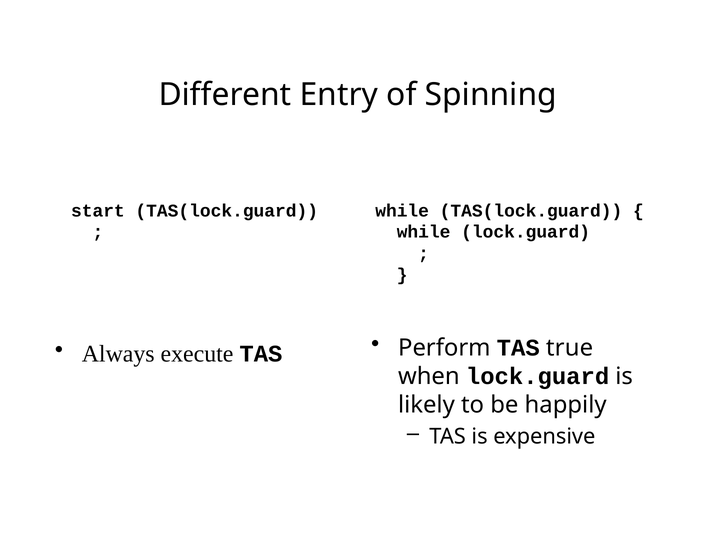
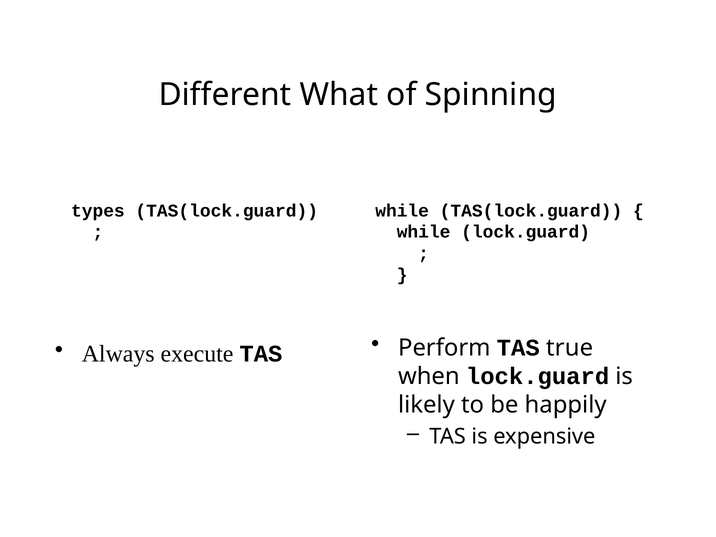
Entry: Entry -> What
start: start -> types
